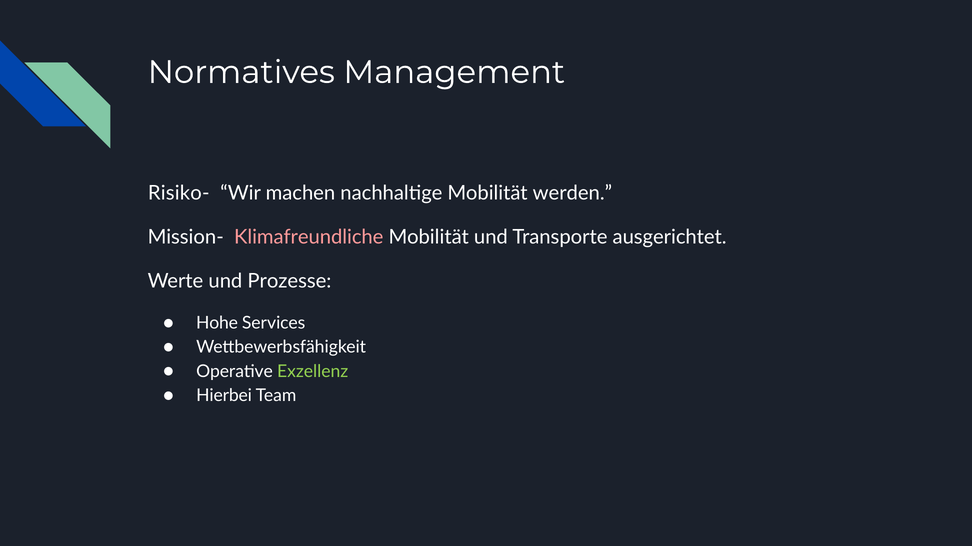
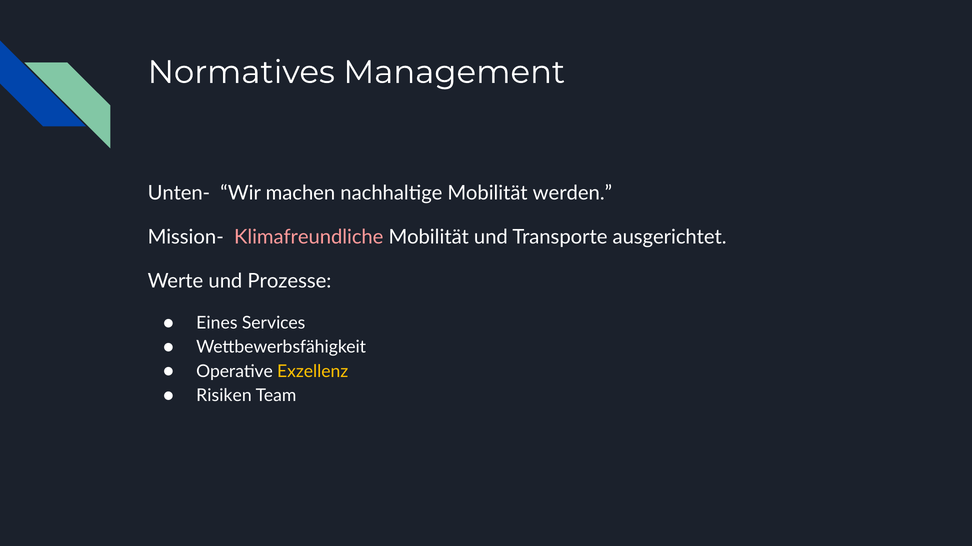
Risiko-: Risiko- -> Unten-
Hohe: Hohe -> Eines
Exzellenz colour: light green -> yellow
Hierbei: Hierbei -> Risiken
